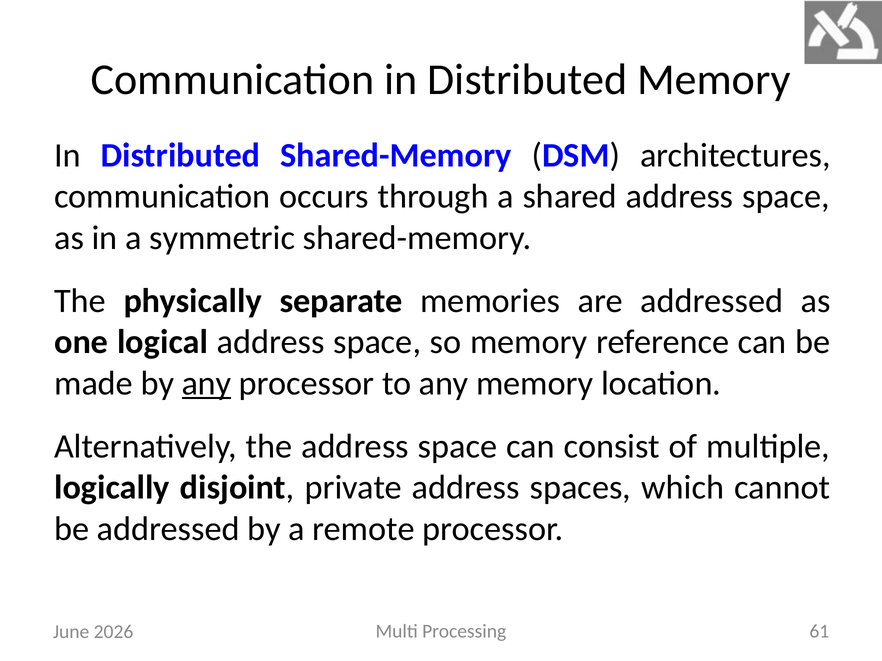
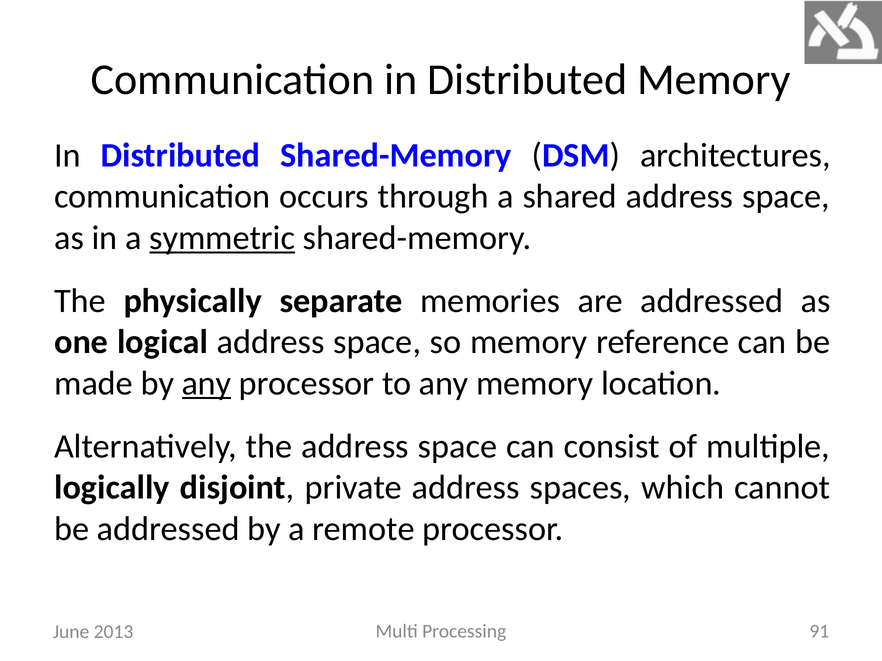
symmetric underline: none -> present
61: 61 -> 91
2026: 2026 -> 2013
